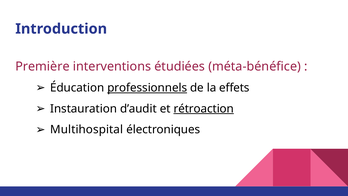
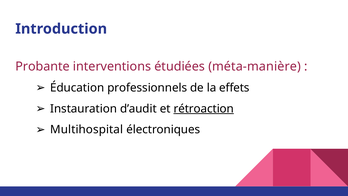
Première: Première -> Probante
méta-bénéfice: méta-bénéfice -> méta-manière
professionnels underline: present -> none
